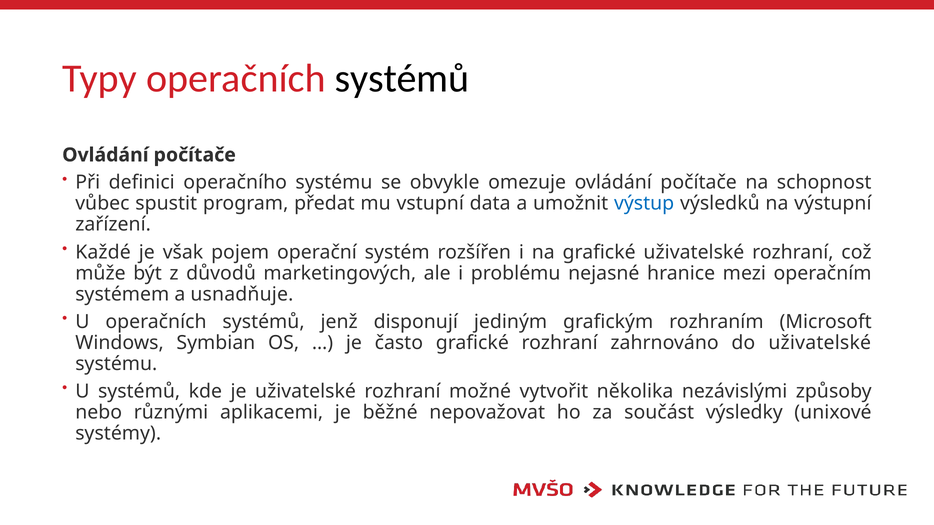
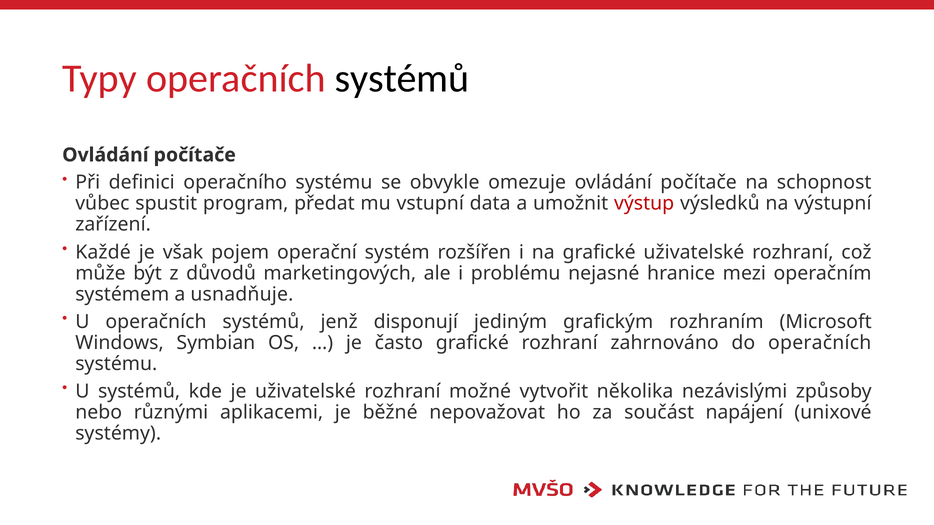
výstup colour: blue -> red
do uživatelské: uživatelské -> operačních
výsledky: výsledky -> napájení
